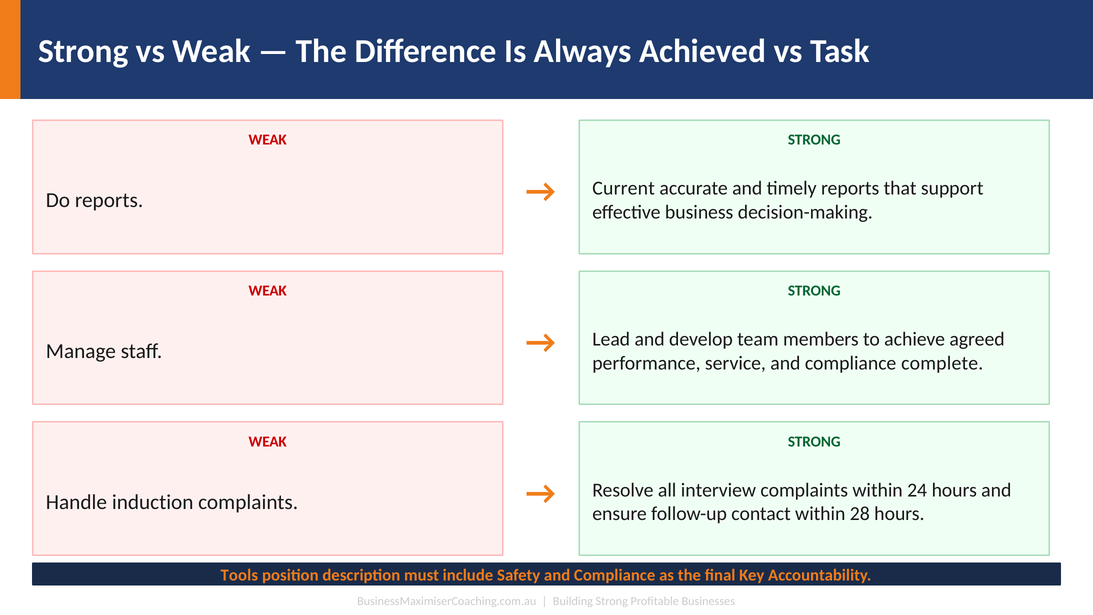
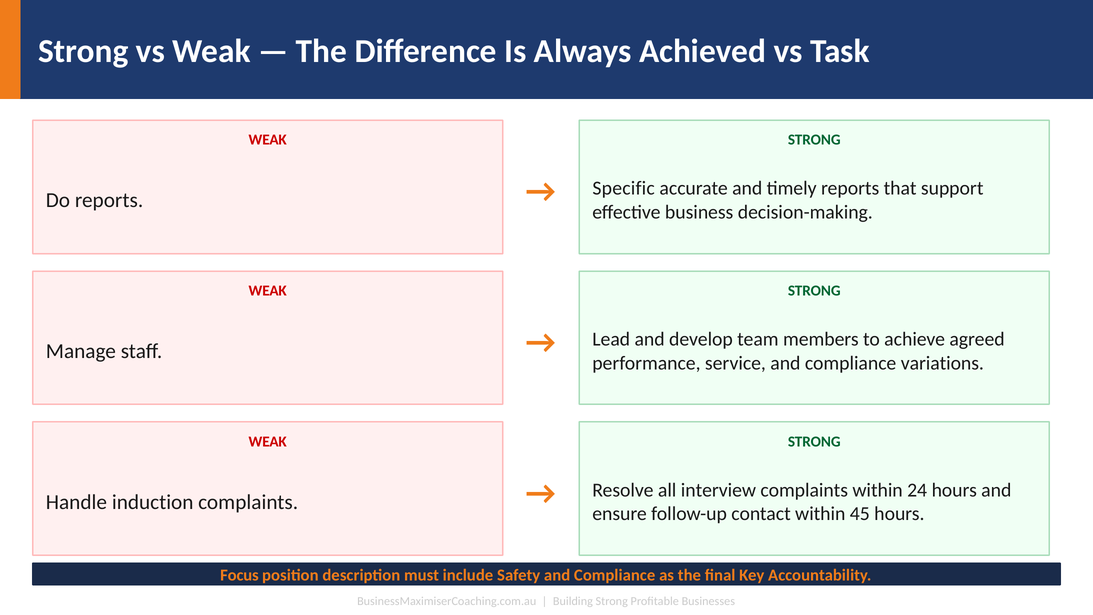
Current: Current -> Specific
complete: complete -> variations
28: 28 -> 45
Tools: Tools -> Focus
